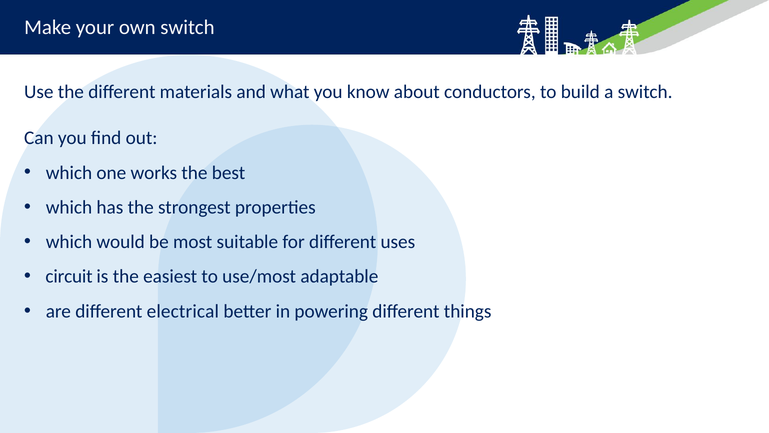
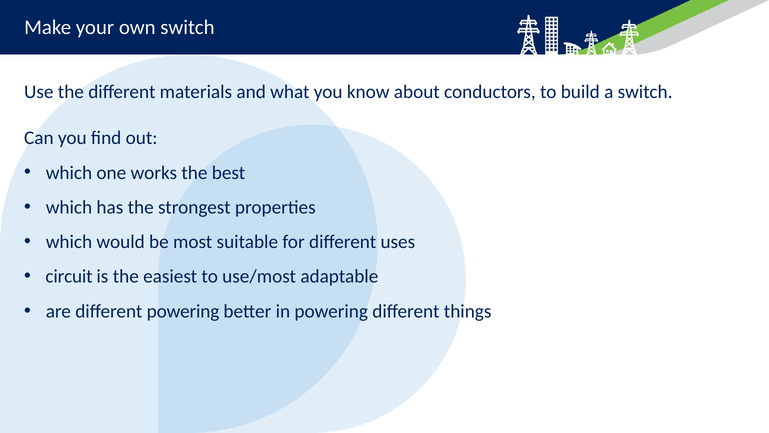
different electrical: electrical -> powering
